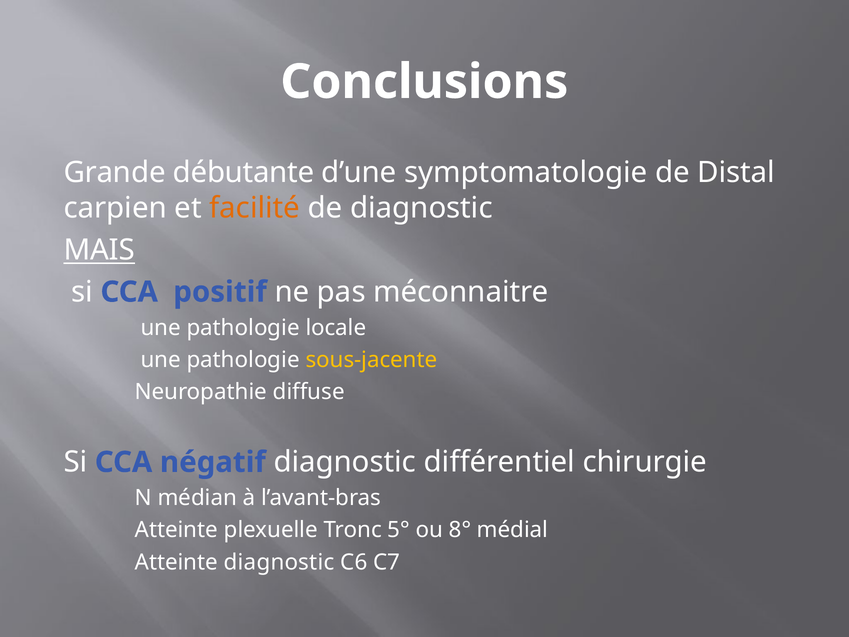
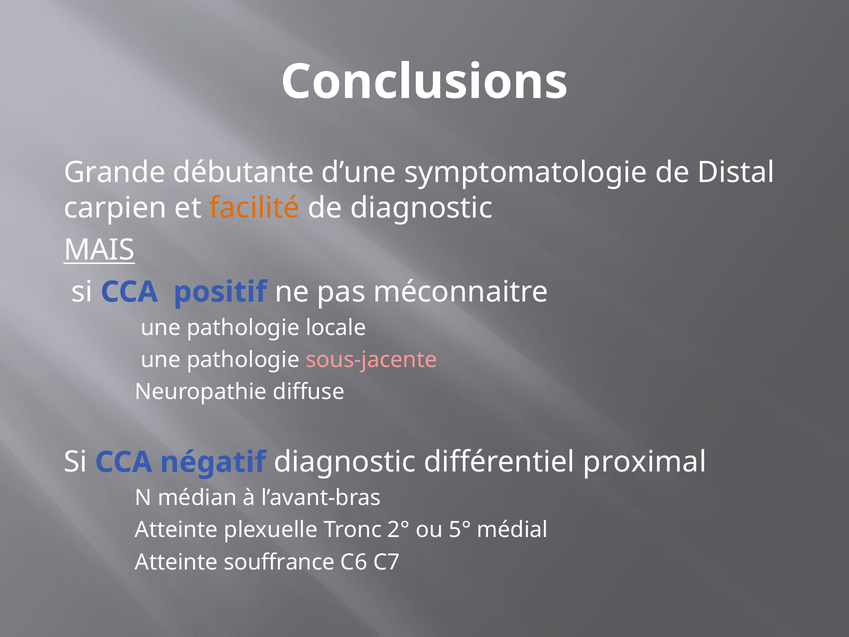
sous-jacente colour: yellow -> pink
chirurgie: chirurgie -> proximal
5°: 5° -> 2°
8°: 8° -> 5°
Atteinte diagnostic: diagnostic -> souffrance
